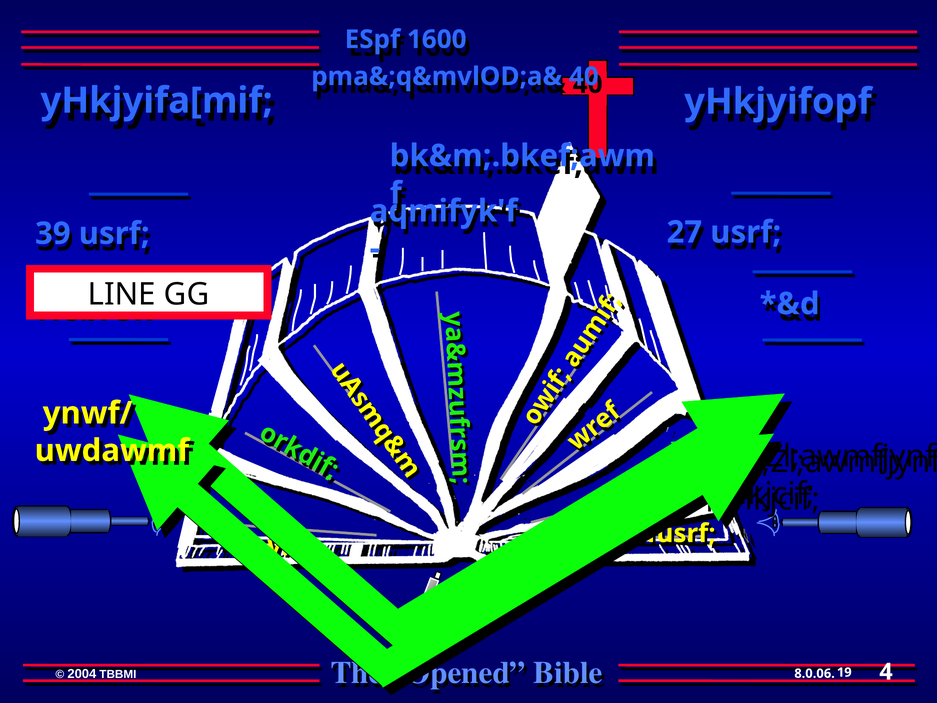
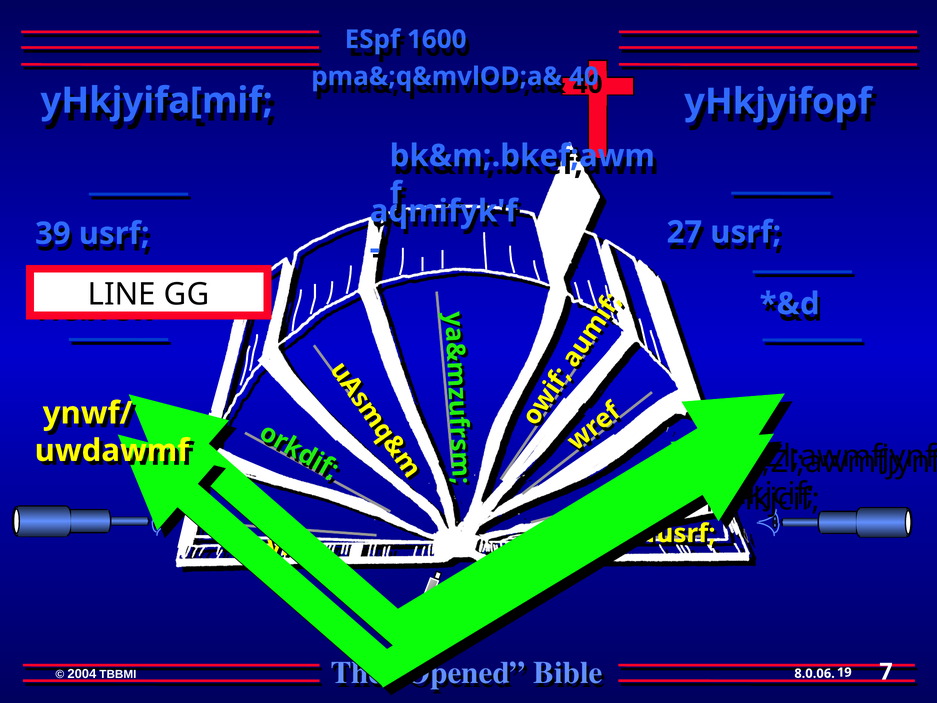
4: 4 -> 7
